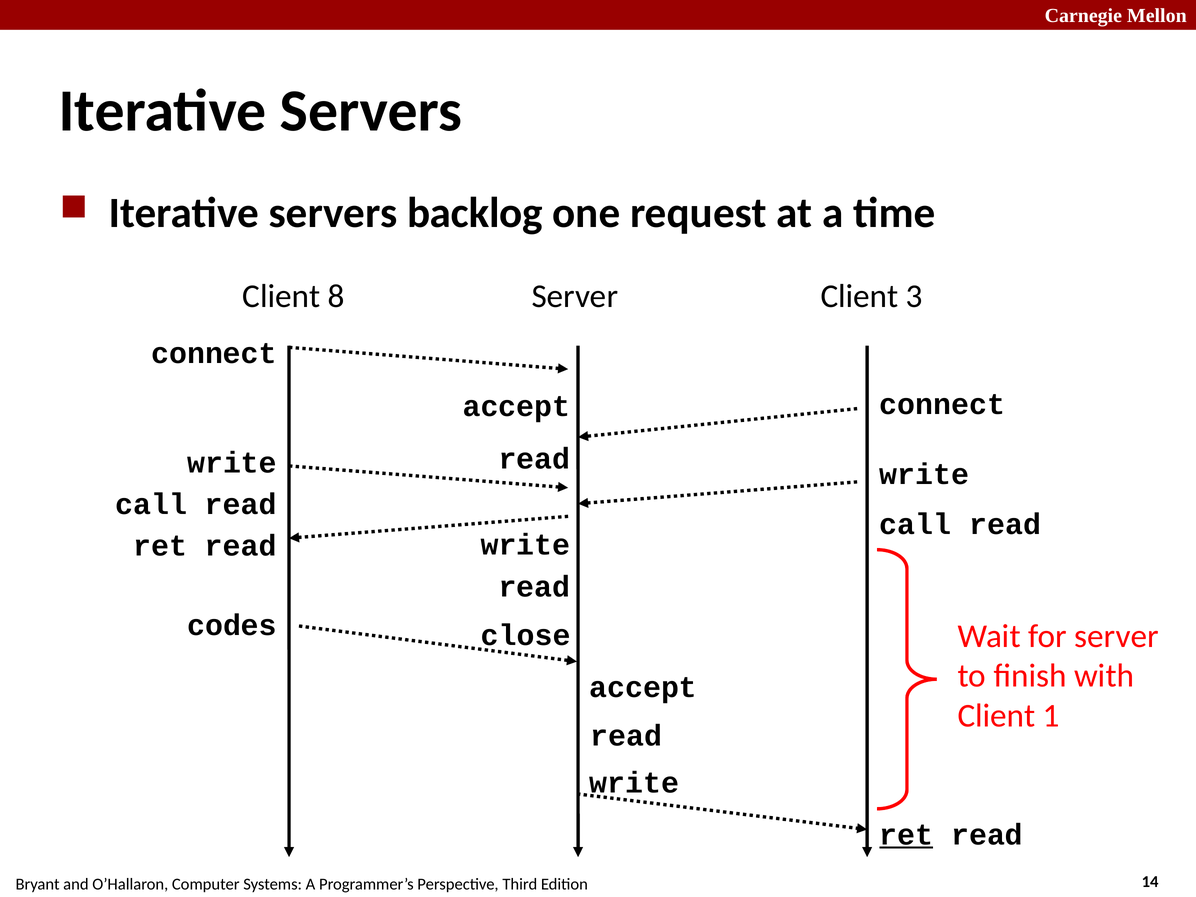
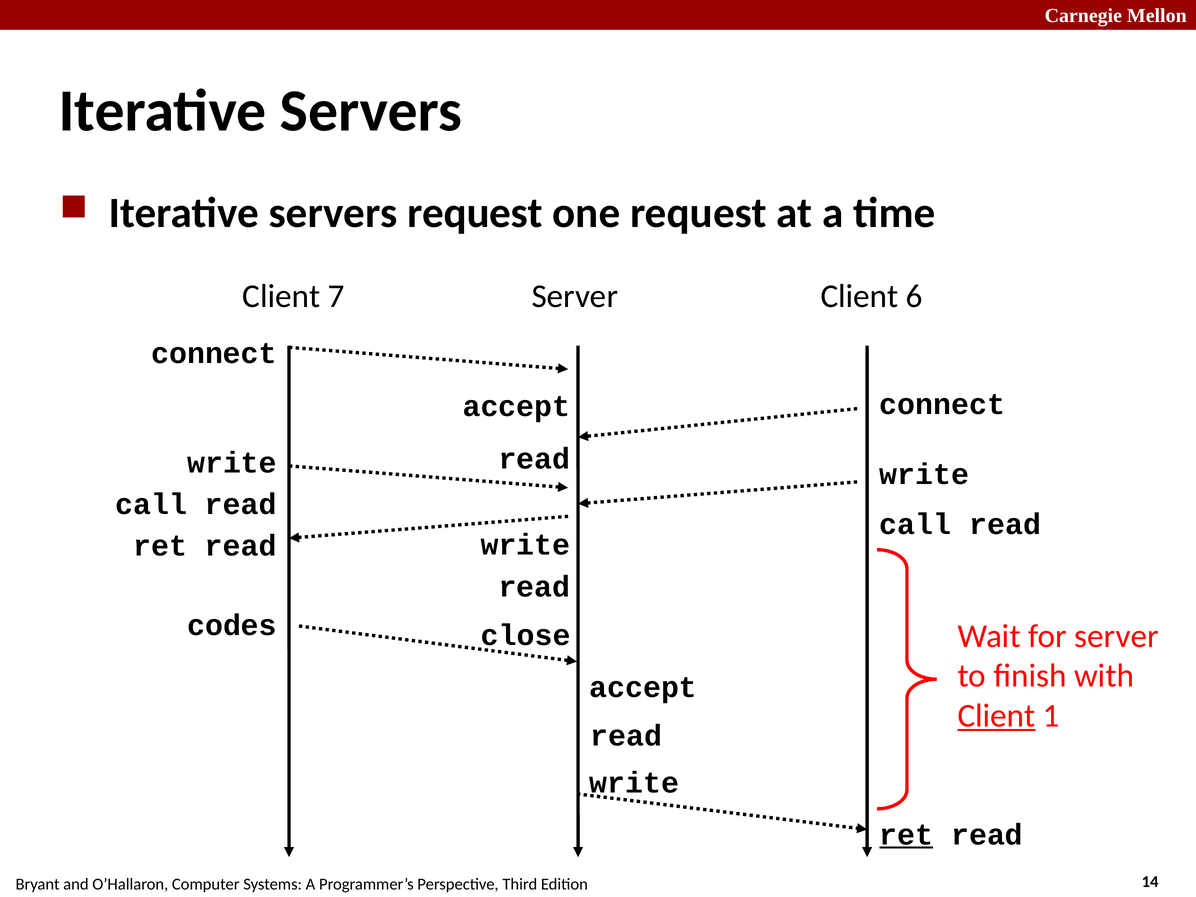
servers backlog: backlog -> request
8: 8 -> 7
3: 3 -> 6
Client at (997, 716) underline: none -> present
